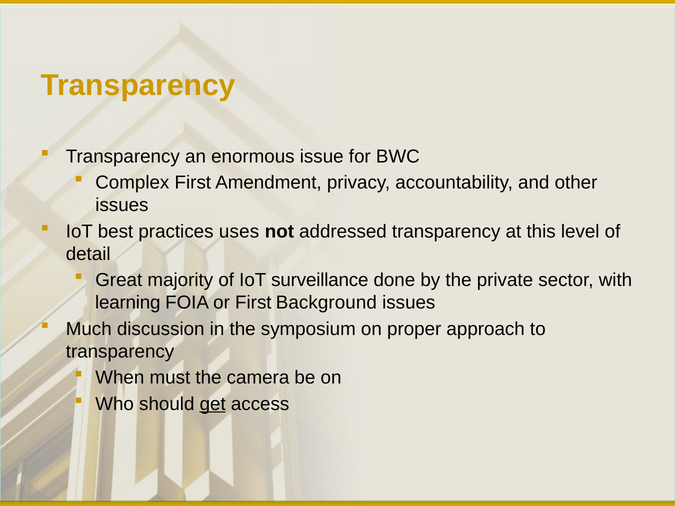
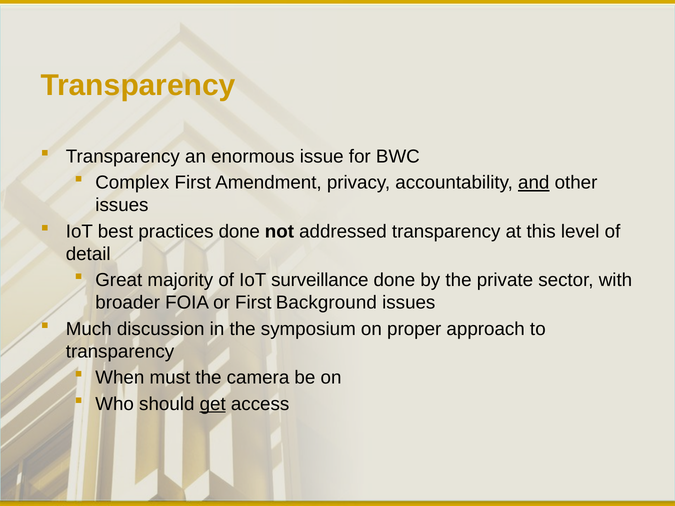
and underline: none -> present
practices uses: uses -> done
learning: learning -> broader
